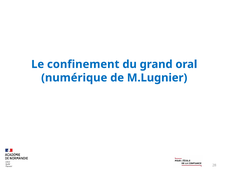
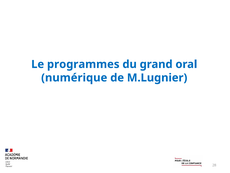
confinement: confinement -> programmes
